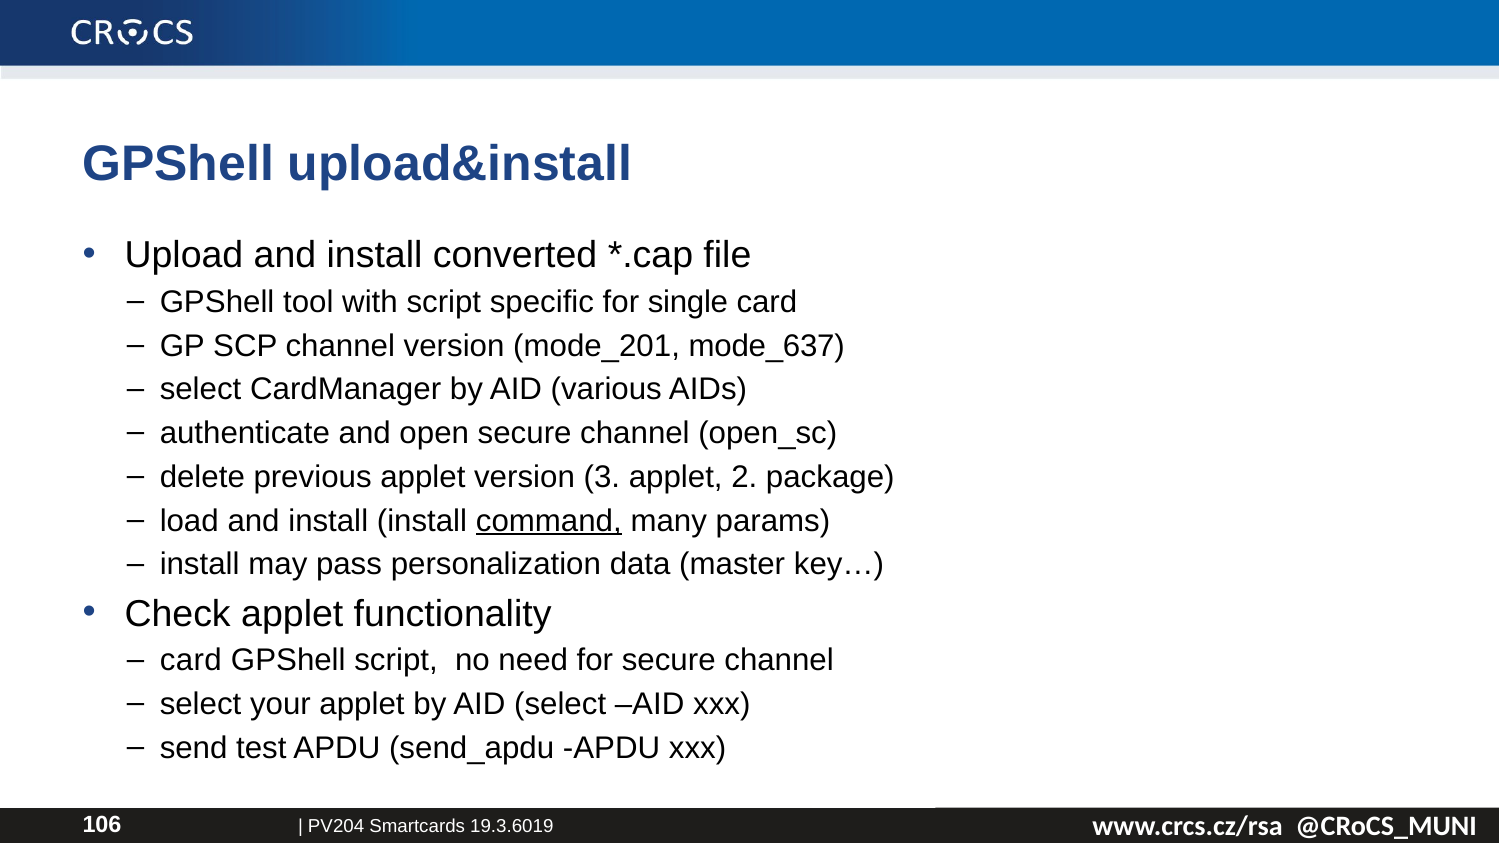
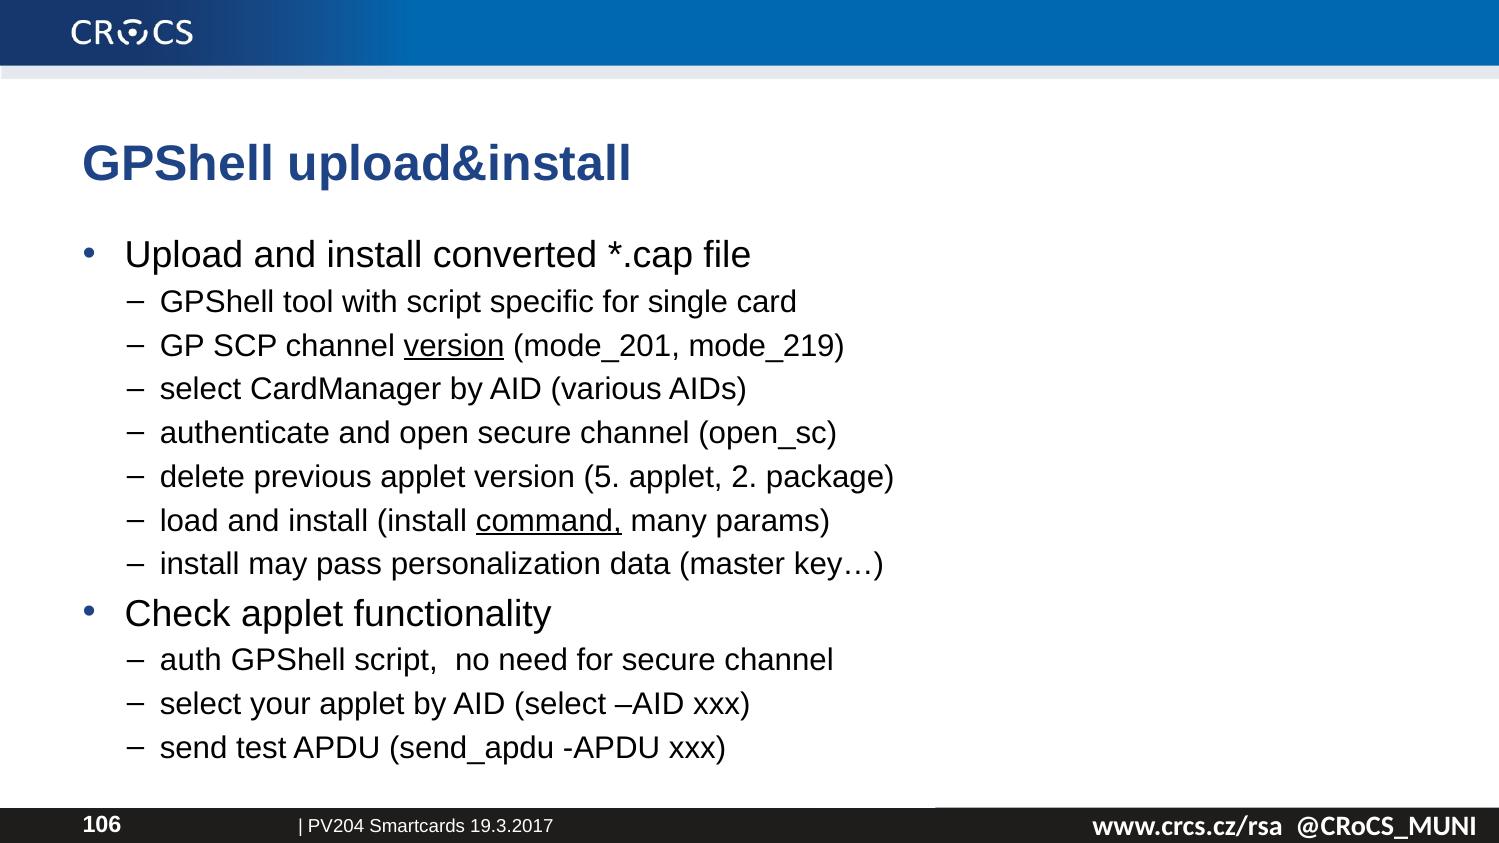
version at (454, 346) underline: none -> present
mode_637: mode_637 -> mode_219
3: 3 -> 5
card at (191, 661): card -> auth
19.3.6019: 19.3.6019 -> 19.3.2017
